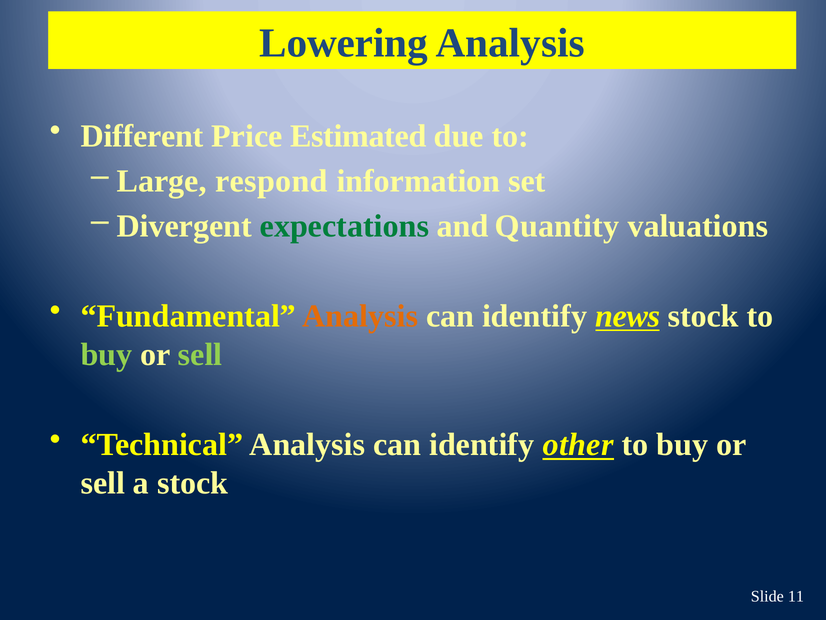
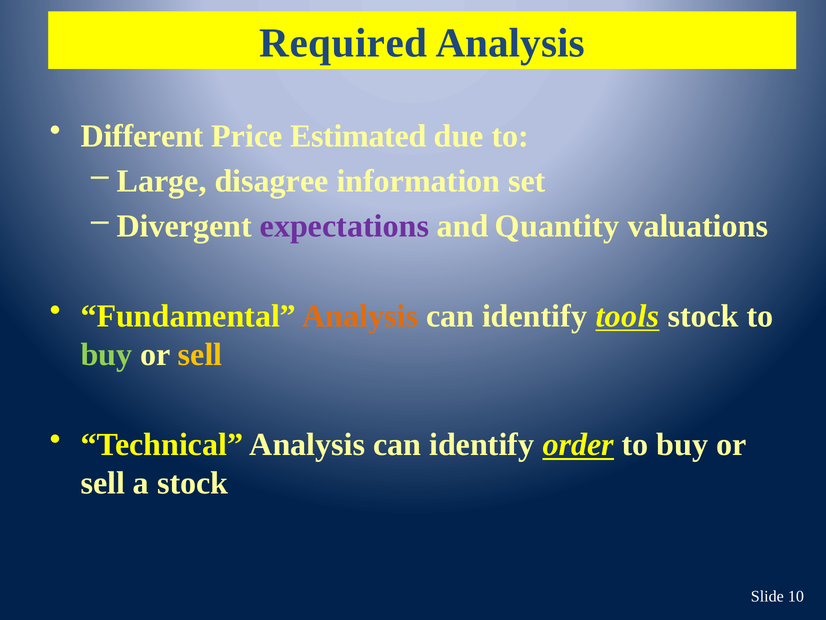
Lowering: Lowering -> Required
respond: respond -> disagree
expectations colour: green -> purple
news: news -> tools
sell at (200, 354) colour: light green -> yellow
other: other -> order
11: 11 -> 10
